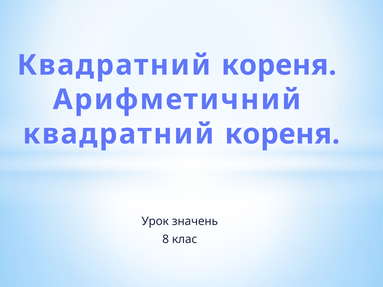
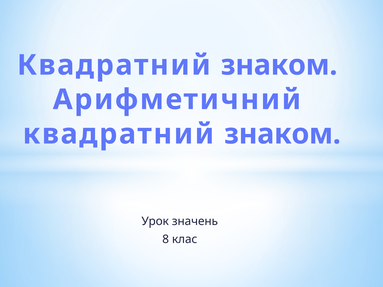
кореня at (279, 65): кореня -> знаком
кореня at (282, 134): кореня -> знаком
